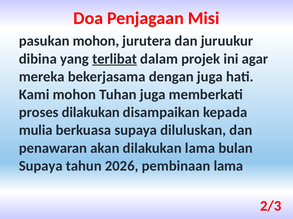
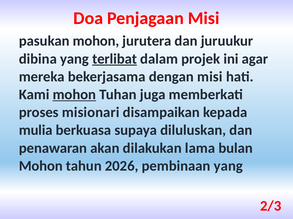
dengan juga: juga -> misi
mohon at (74, 95) underline: none -> present
proses dilakukan: dilakukan -> misionari
Supaya at (41, 166): Supaya -> Mohon
pembinaan lama: lama -> yang
